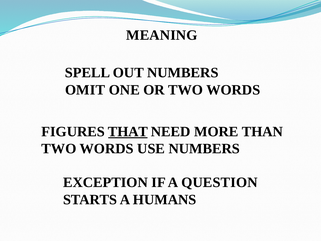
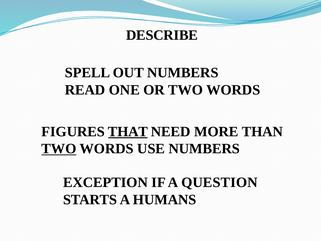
MEANING: MEANING -> DESCRIBE
OMIT: OMIT -> READ
TWO at (59, 149) underline: none -> present
